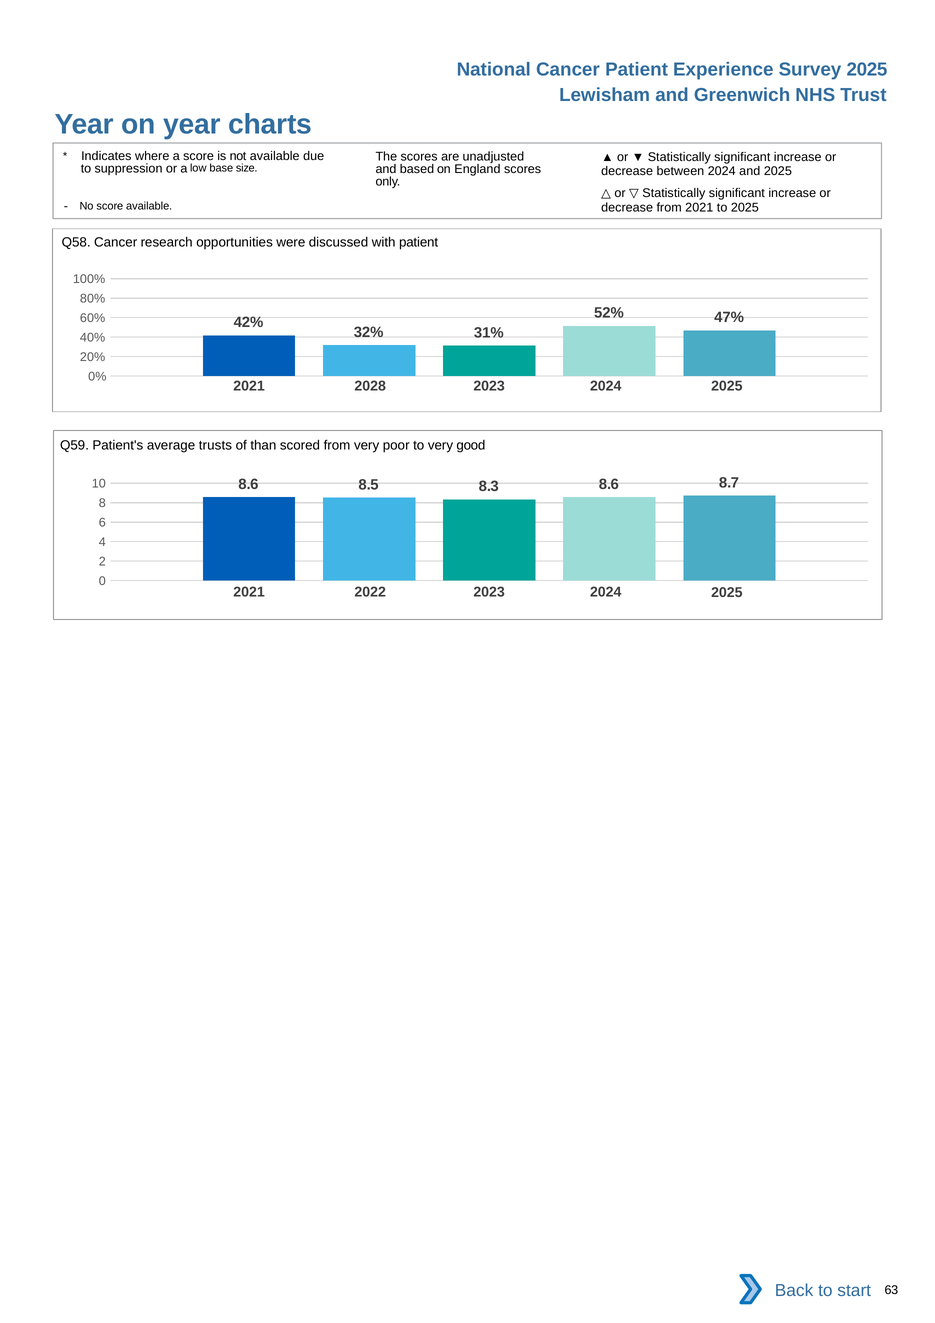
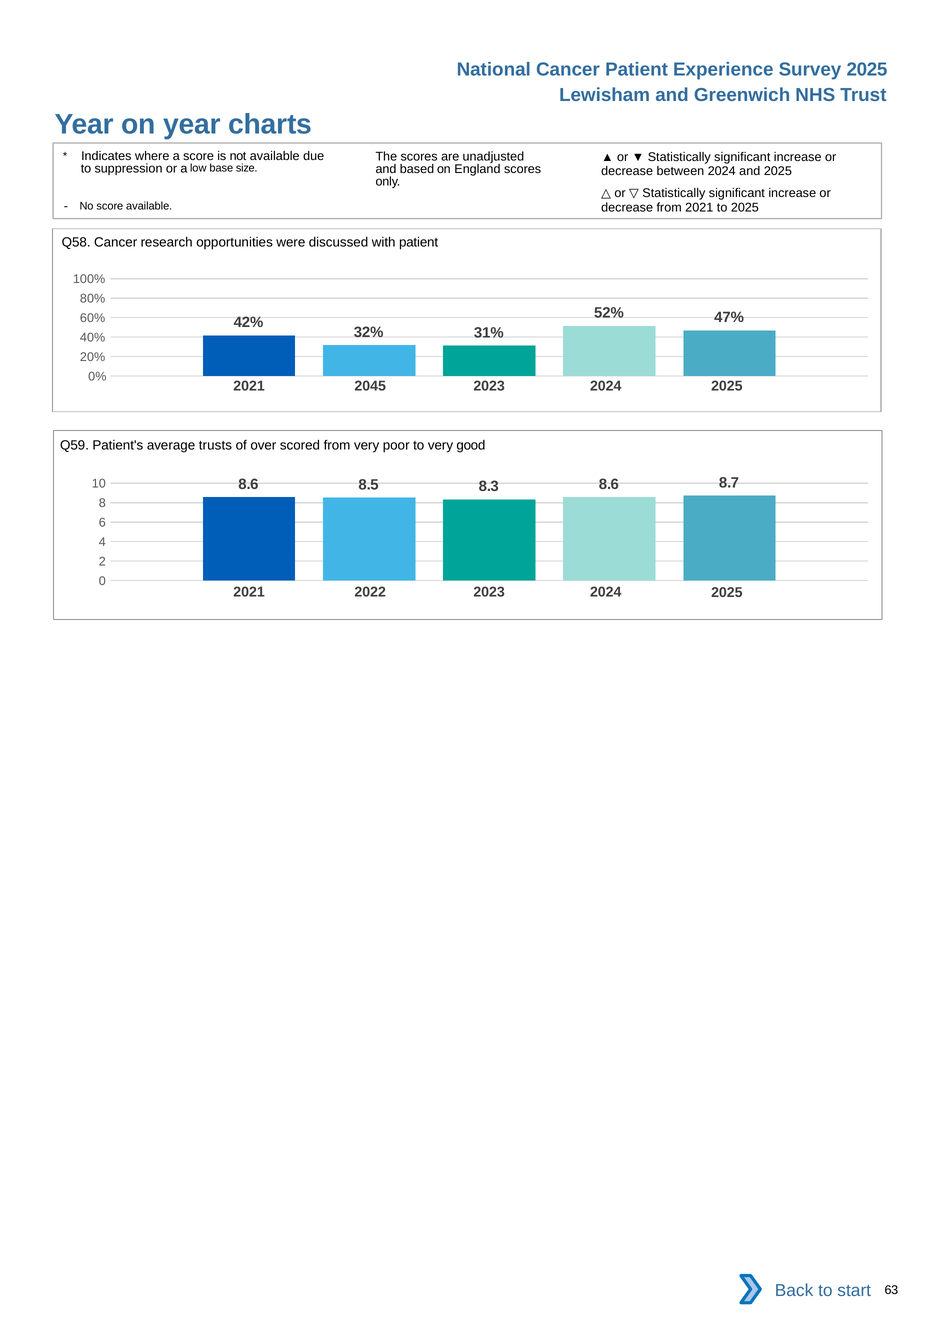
2028: 2028 -> 2045
than: than -> over
